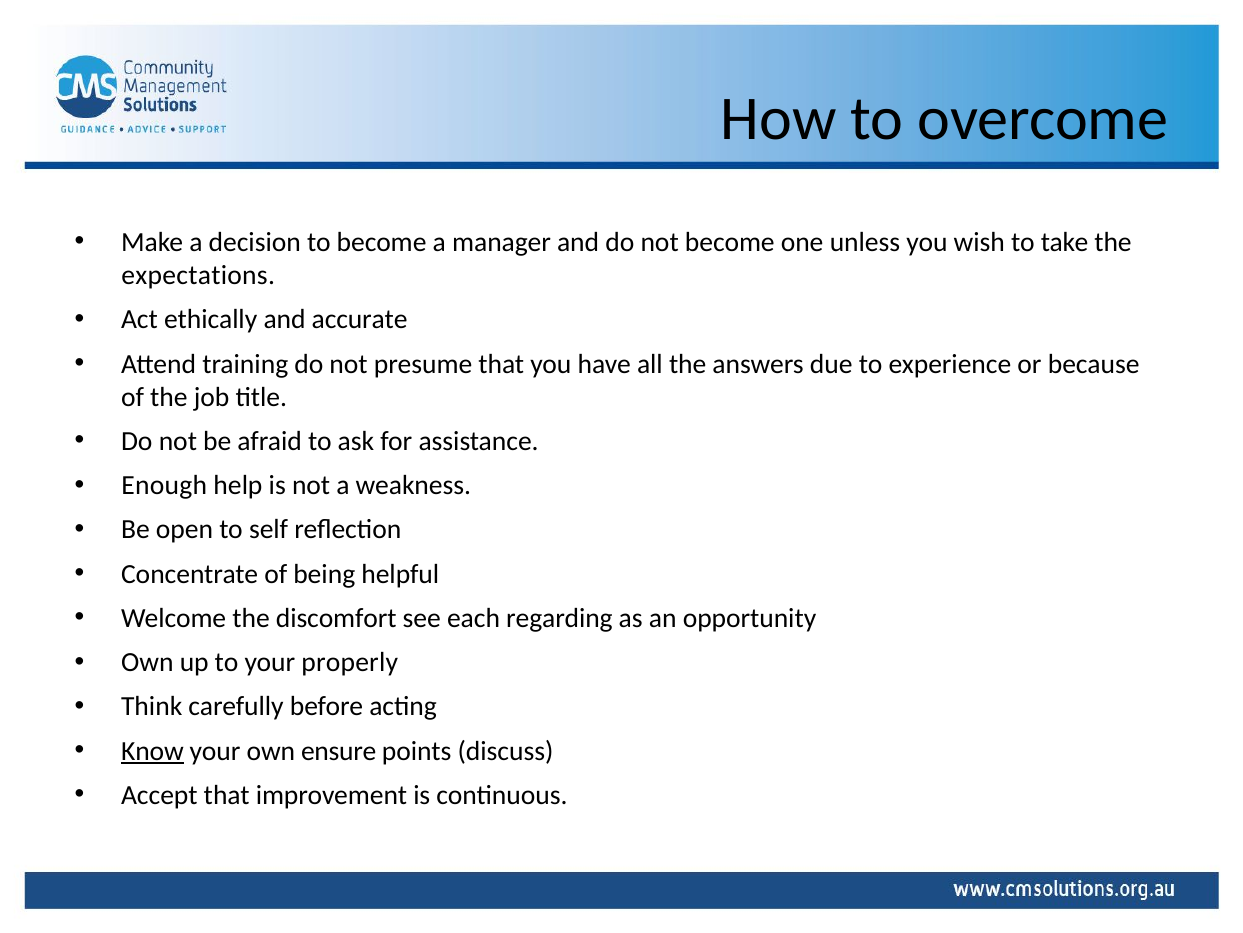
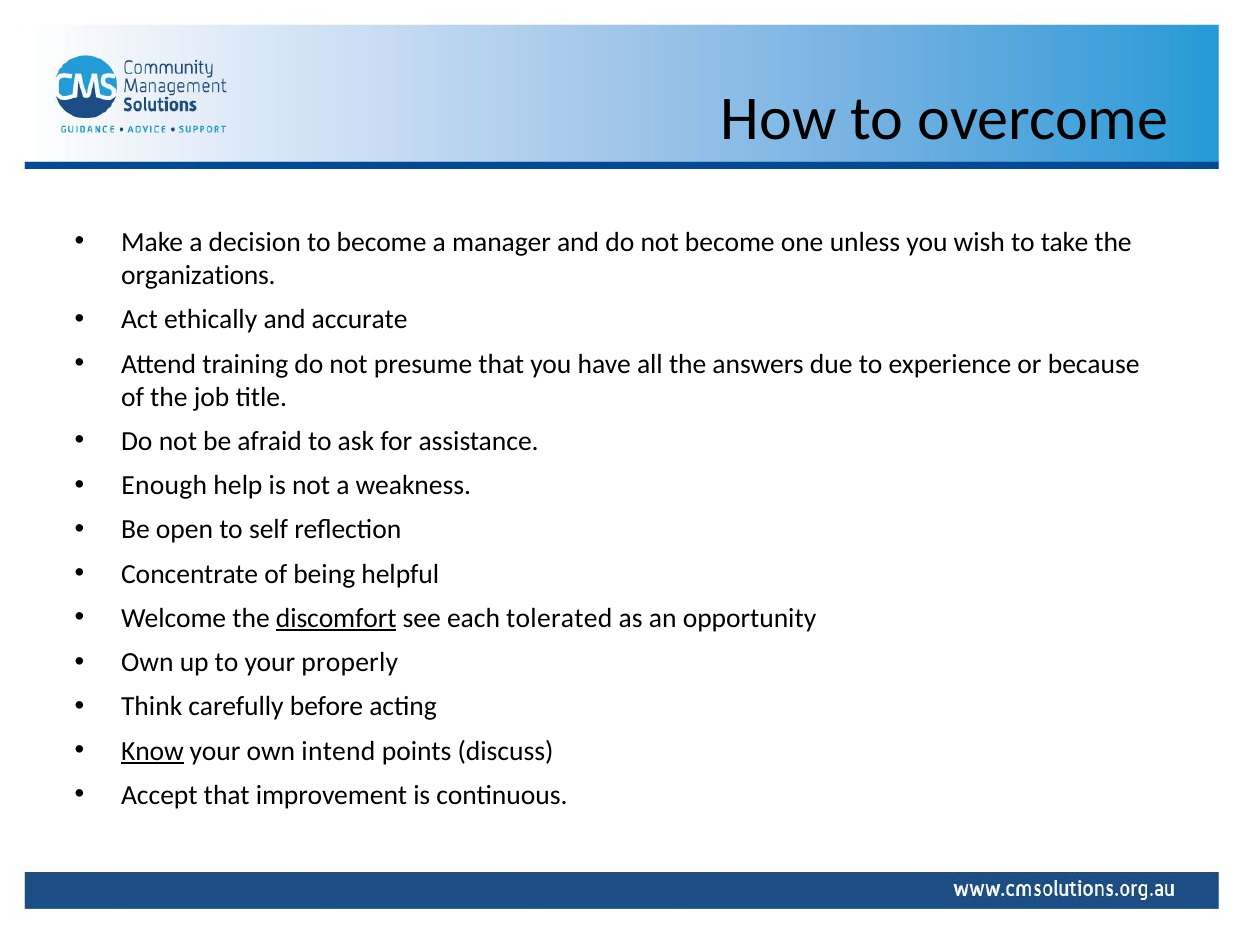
expectations: expectations -> organizations
discomfort underline: none -> present
regarding: regarding -> tolerated
ensure: ensure -> intend
